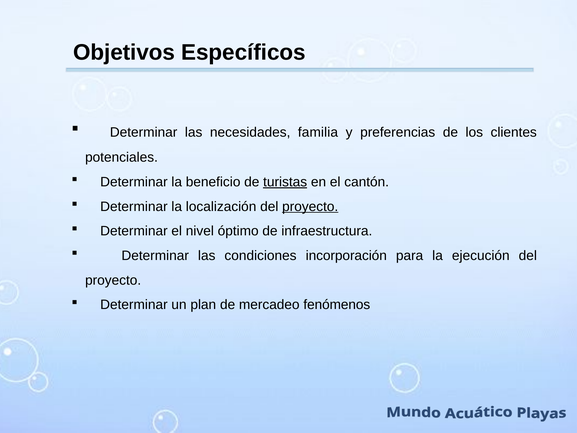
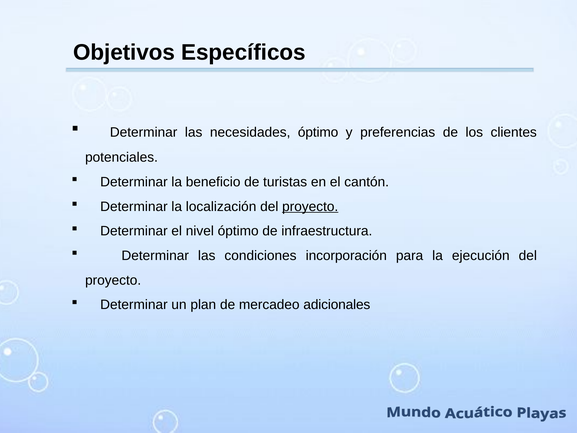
necesidades familia: familia -> óptimo
turistas underline: present -> none
fenómenos: fenómenos -> adicionales
